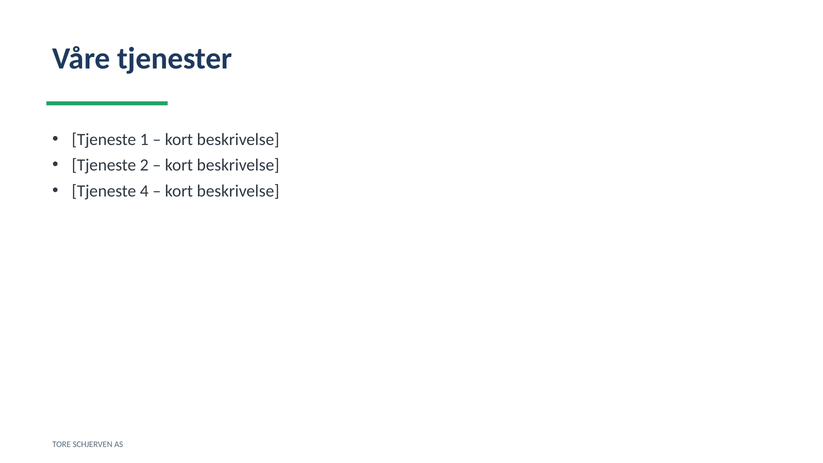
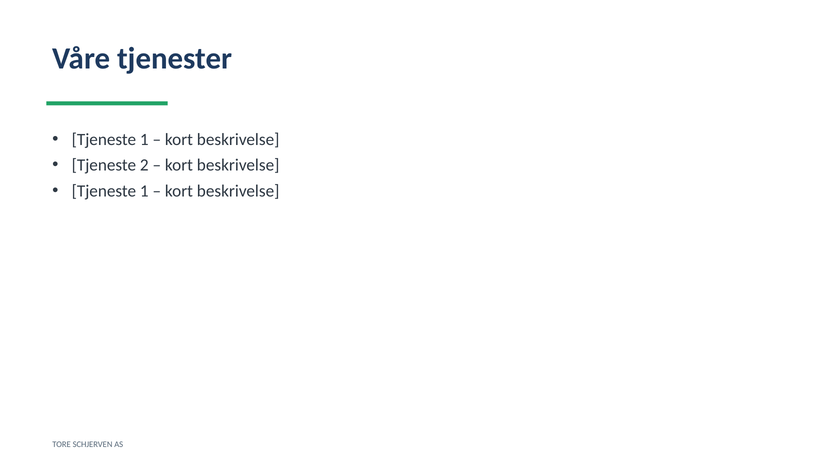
4 at (144, 191): 4 -> 1
